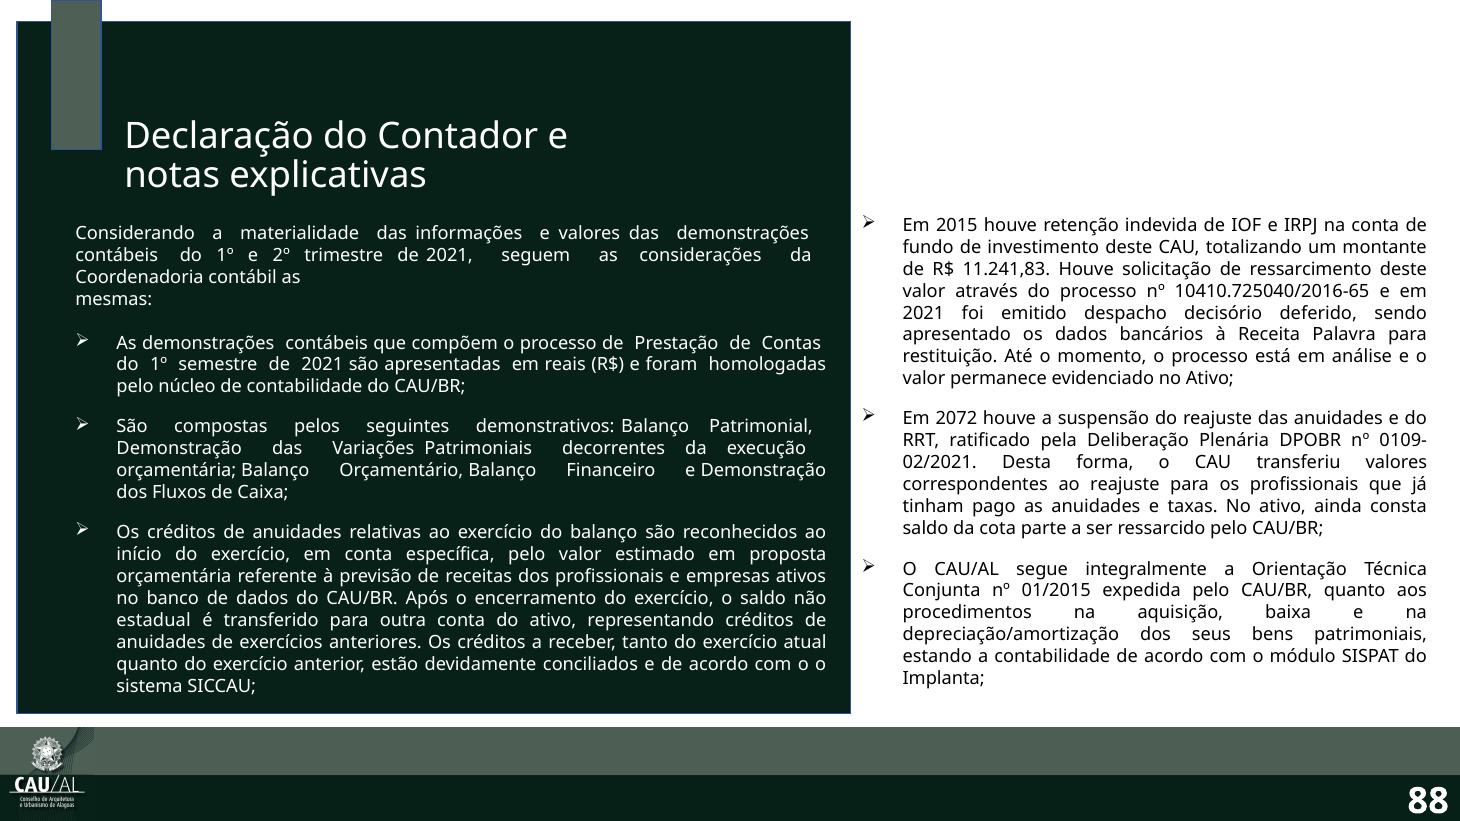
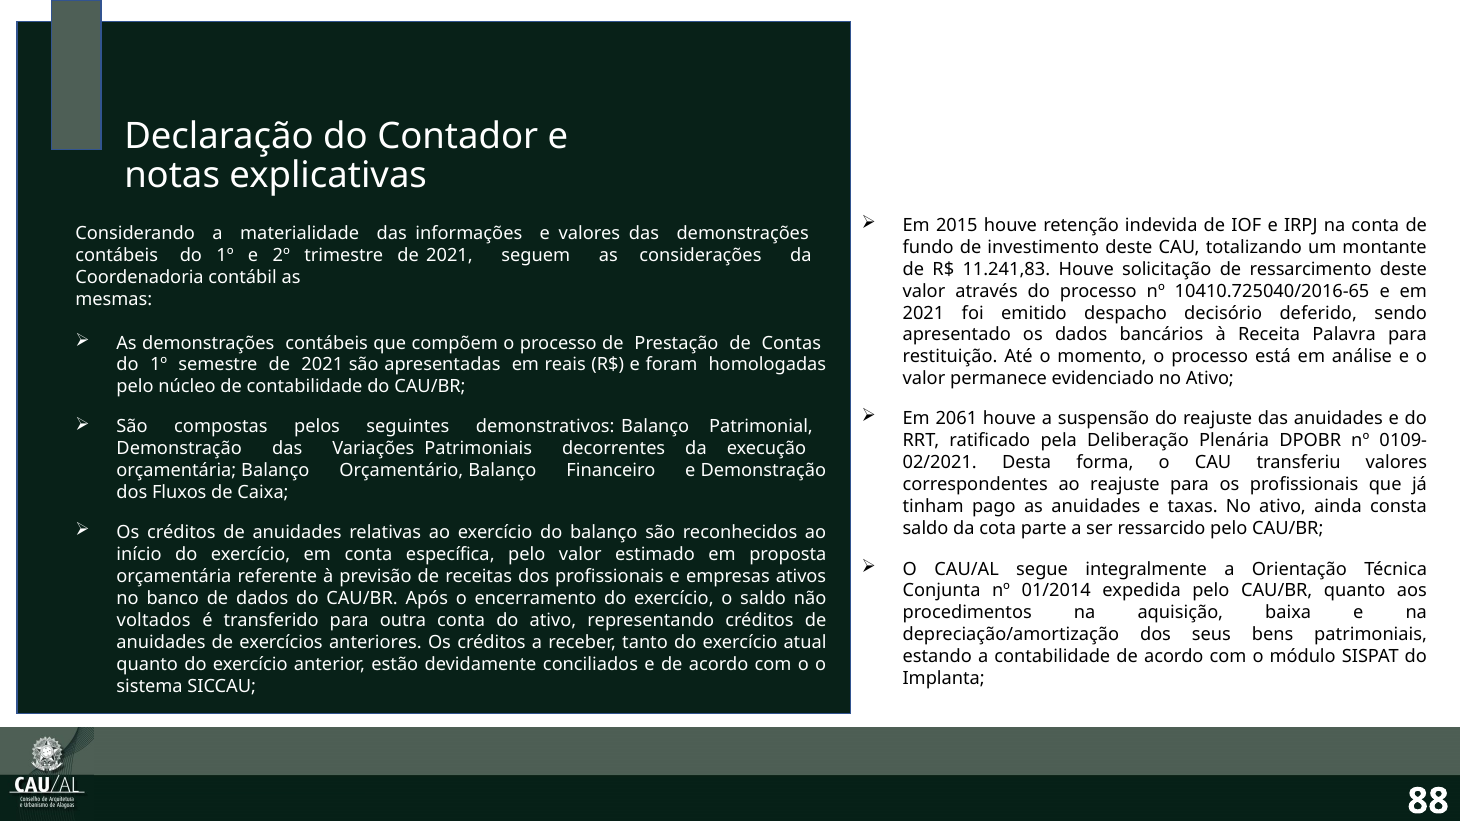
2072: 2072 -> 2061
01/2015: 01/2015 -> 01/2014
estadual: estadual -> voltados
